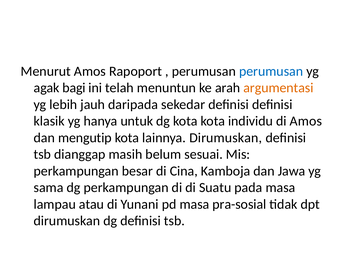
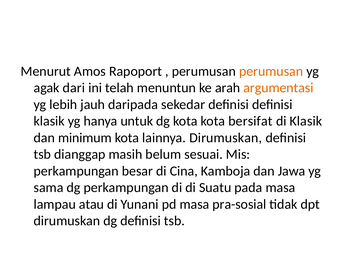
perumusan at (271, 71) colour: blue -> orange
bagi: bagi -> dari
individu: individu -> bersifat
di Amos: Amos -> Klasik
mengutip: mengutip -> minimum
